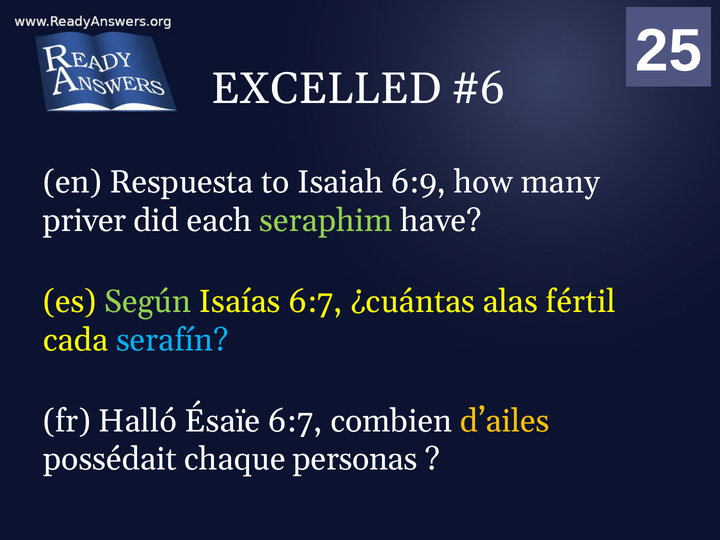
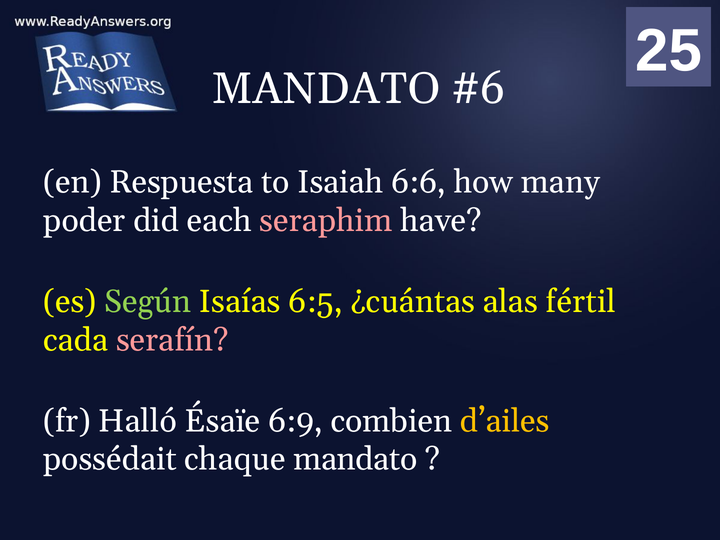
EXCELLED at (326, 89): EXCELLED -> MANDATO
6:9: 6:9 -> 6:6
priver: priver -> poder
seraphim colour: light green -> pink
Isaías 6:7: 6:7 -> 6:5
serafín colour: light blue -> pink
Ésaïe 6:7: 6:7 -> 6:9
chaque personas: personas -> mandato
